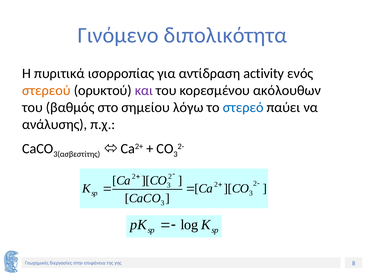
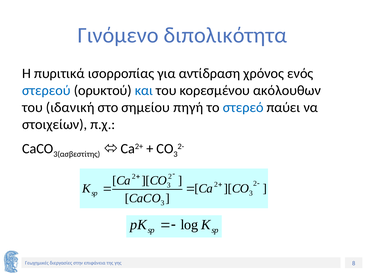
activity: activity -> χρόνος
στερεού colour: orange -> blue
και colour: purple -> blue
βαθμός: βαθμός -> ιδανική
λόγω: λόγω -> πηγή
ανάλυσης: ανάλυσης -> στοιχείων
